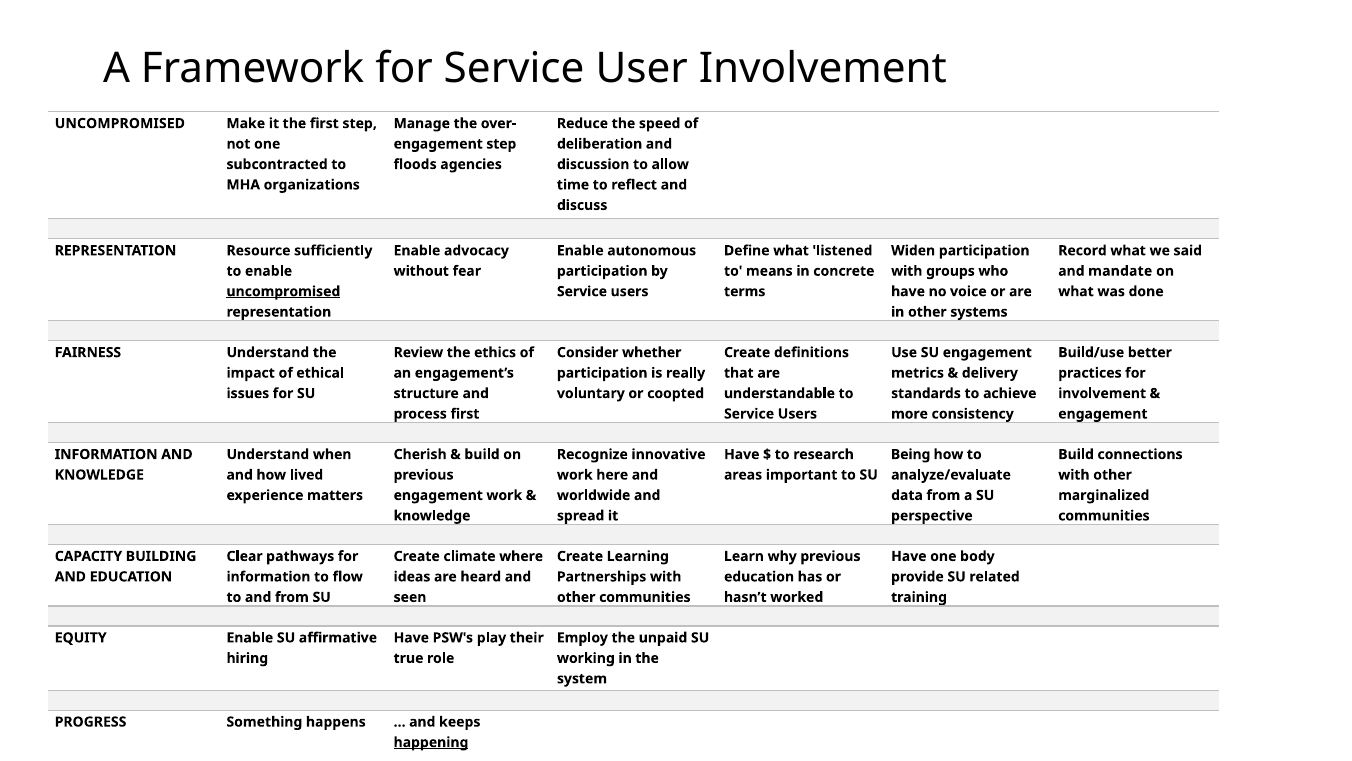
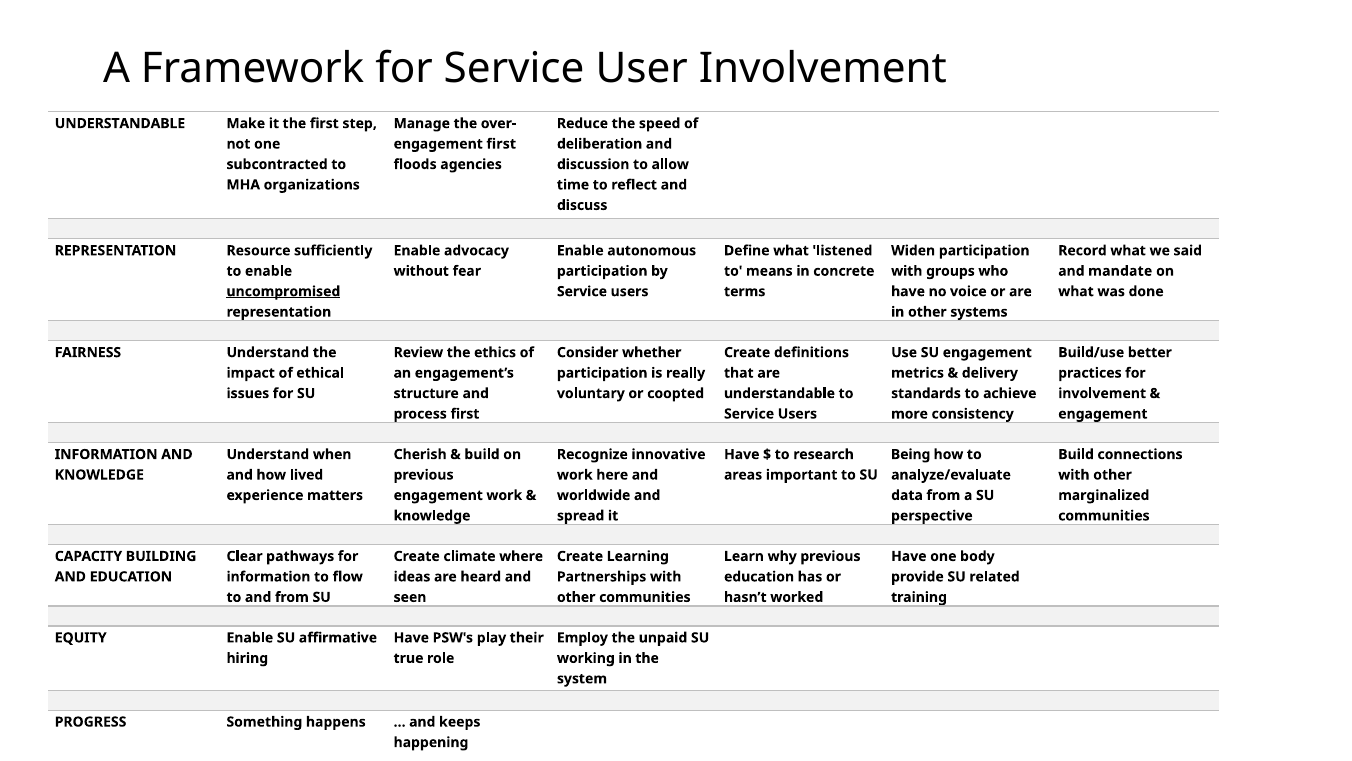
UNCOMPROMISED at (120, 123): UNCOMPROMISED -> UNDERSTANDABLE
engagement step: step -> first
happening underline: present -> none
